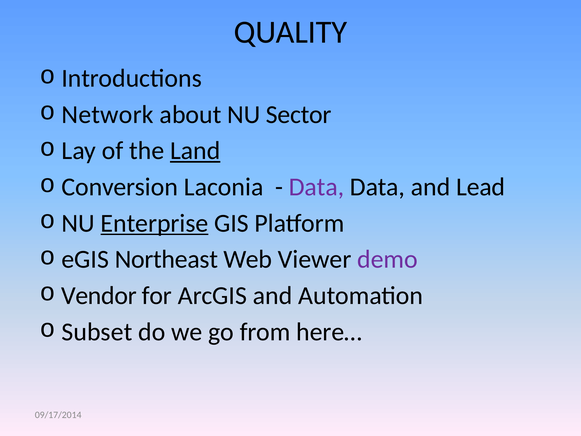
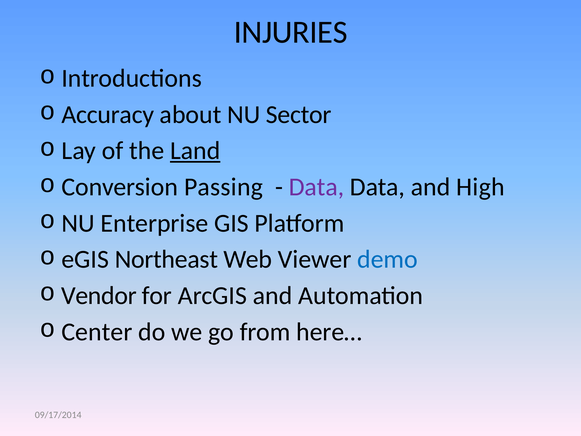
QUALITY: QUALITY -> INJURIES
Network: Network -> Accuracy
Laconia: Laconia -> Passing
Lead: Lead -> High
Enterprise underline: present -> none
demo colour: purple -> blue
Subset: Subset -> Center
